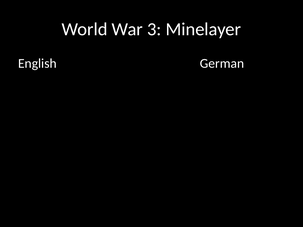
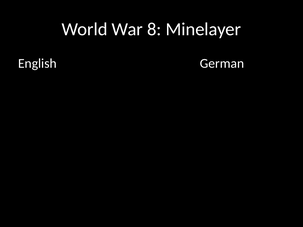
3: 3 -> 8
